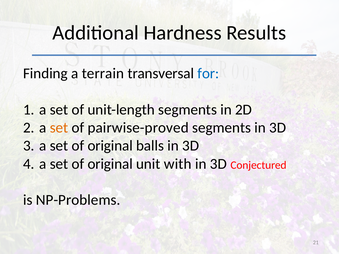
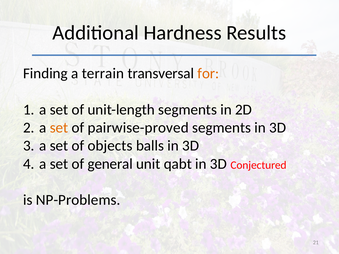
for colour: blue -> orange
original at (110, 146): original -> objects
original at (110, 164): original -> general
with: with -> qabt
